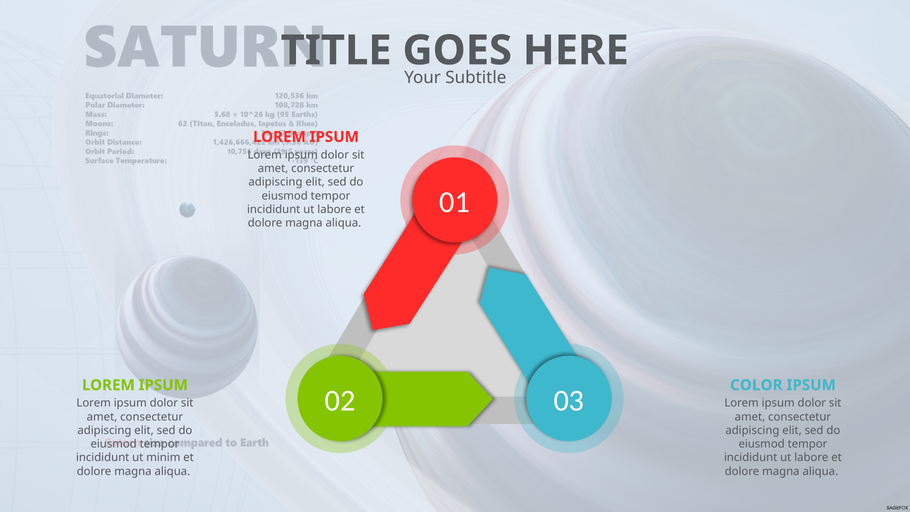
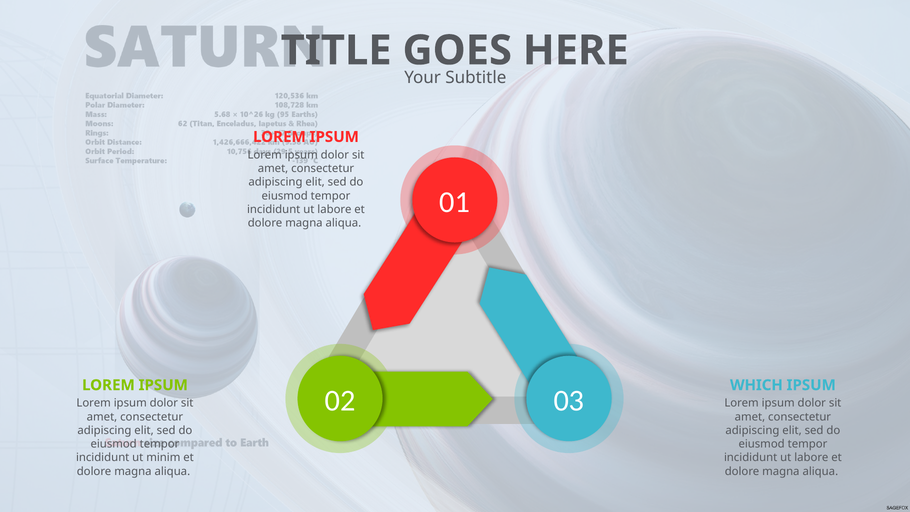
COLOR: COLOR -> WHICH
